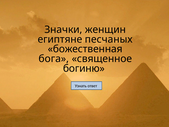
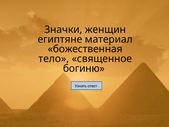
песчаных: песчаных -> материал
бога: бога -> тело
